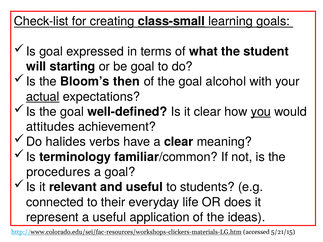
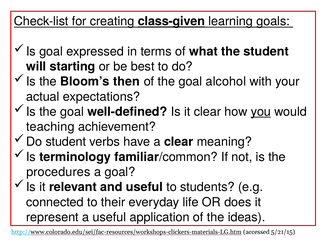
class-small: class-small -> class-given
be goal: goal -> best
actual underline: present -> none
attitudes: attitudes -> teaching
Do halides: halides -> student
